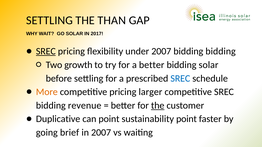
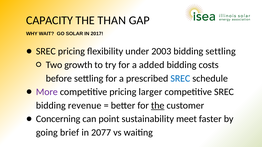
SETTLING at (49, 20): SETTLING -> CAPACITY
SREC at (46, 51) underline: present -> none
under 2007: 2007 -> 2003
bidding bidding: bidding -> settling
a better: better -> added
bidding solar: solar -> costs
More colour: orange -> purple
Duplicative: Duplicative -> Concerning
sustainability point: point -> meet
in 2007: 2007 -> 2077
